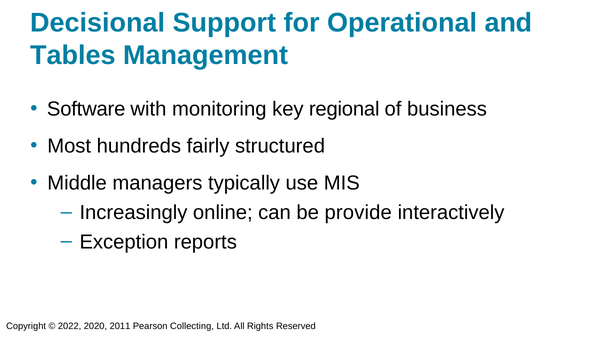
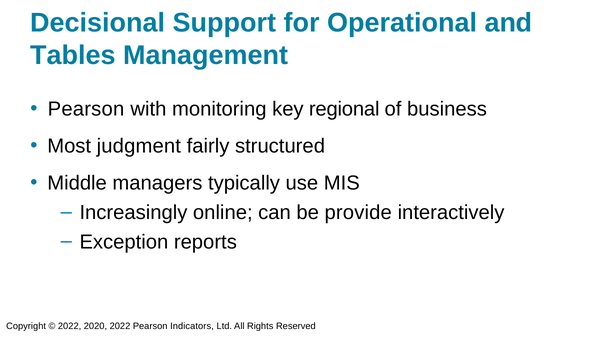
Software at (86, 109): Software -> Pearson
hundreds: hundreds -> judgment
2020 2011: 2011 -> 2022
Collecting: Collecting -> Indicators
